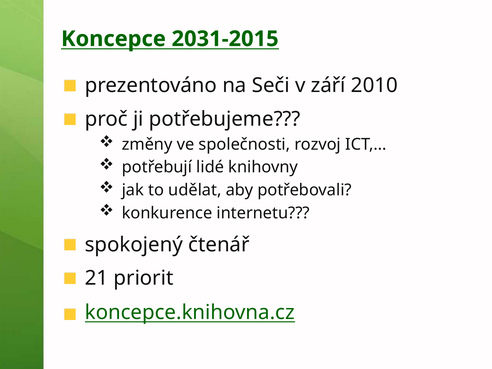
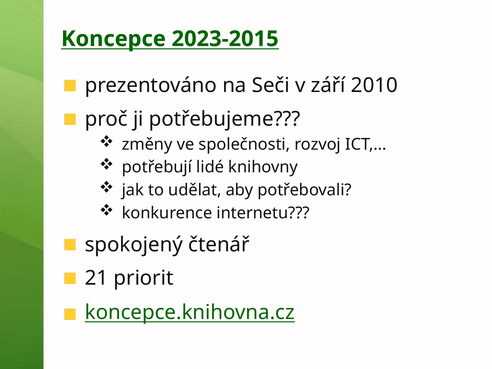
2031-2015: 2031-2015 -> 2023-2015
